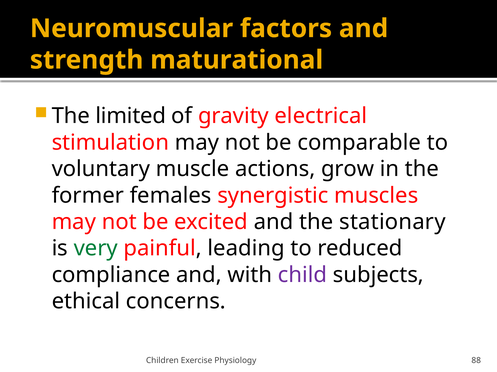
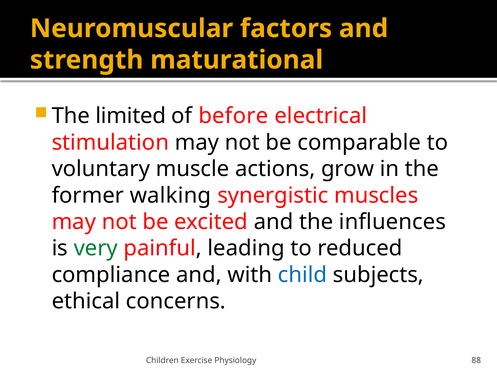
gravity: gravity -> before
females: females -> walking
stationary: stationary -> influences
child colour: purple -> blue
